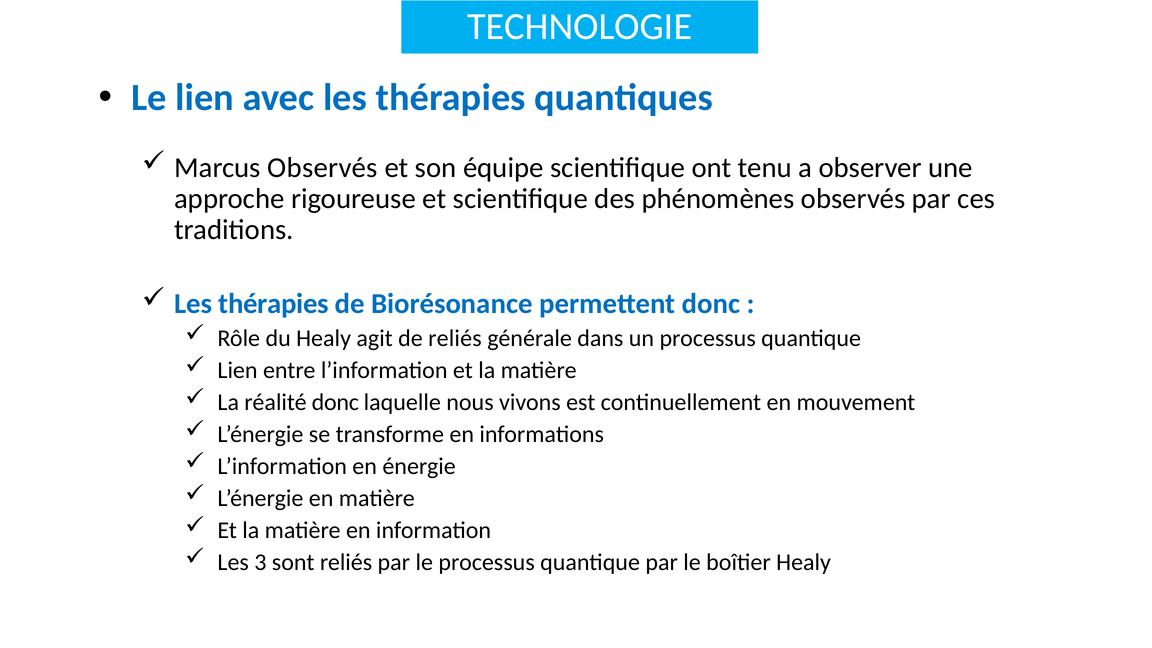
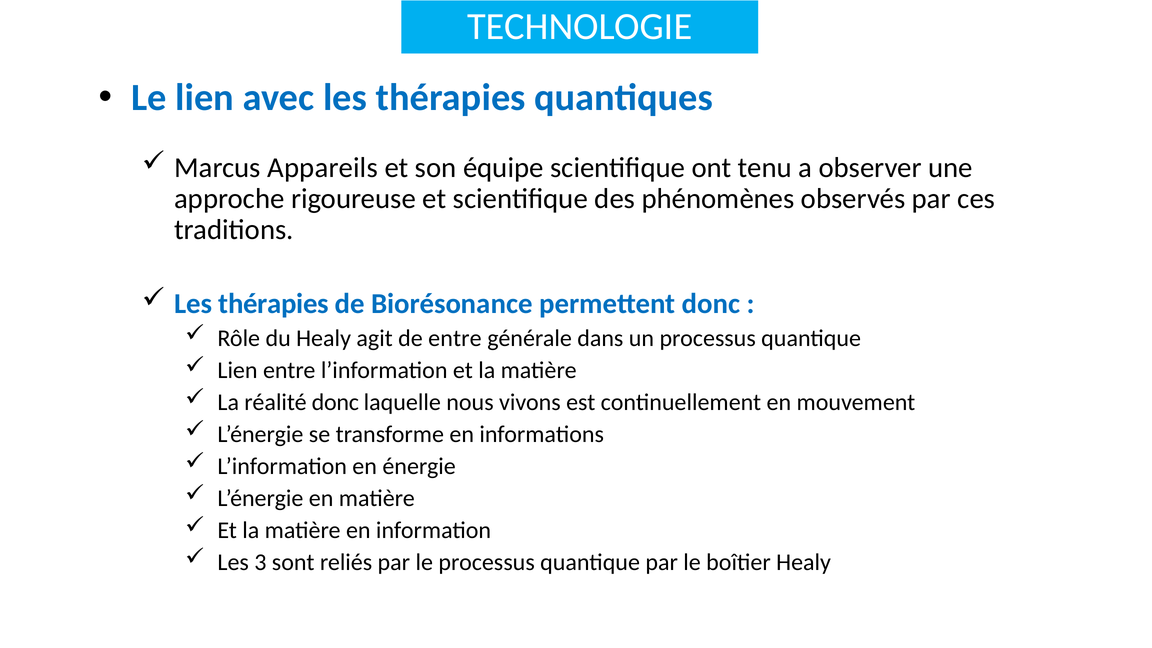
Marcus Observés: Observés -> Appareils
de reliés: reliés -> entre
